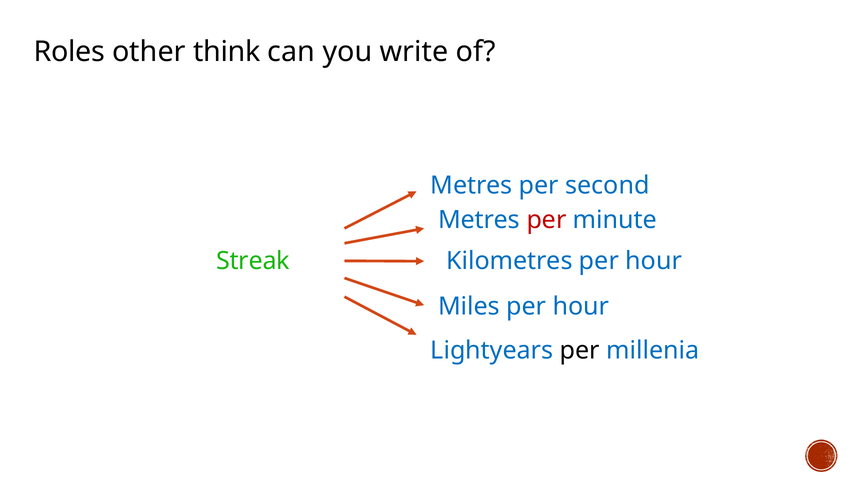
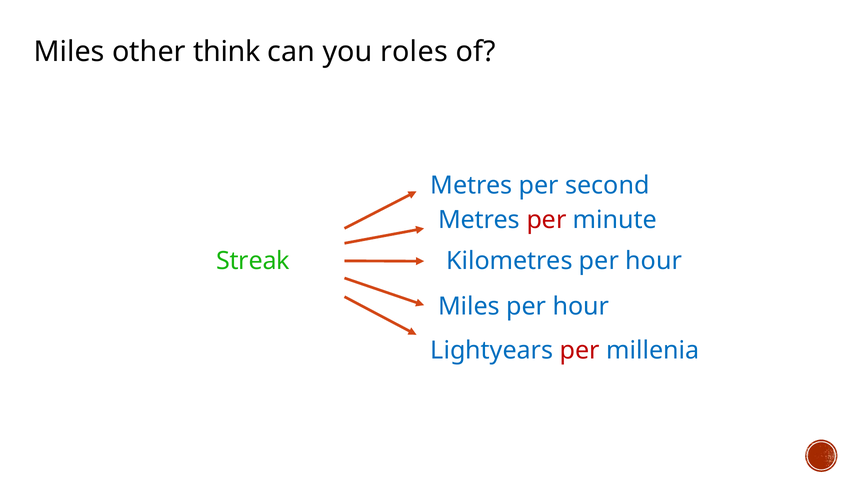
Roles at (69, 52): Roles -> Miles
write: write -> roles
per at (580, 351) colour: black -> red
